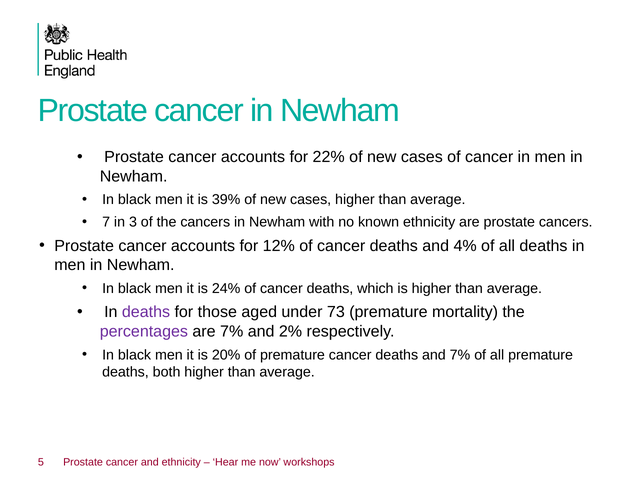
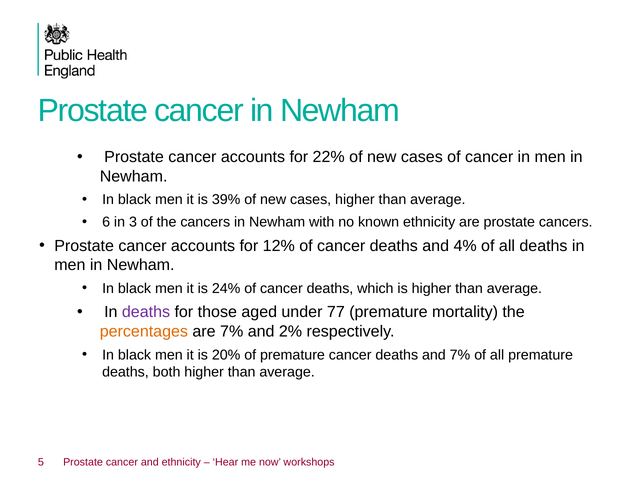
7: 7 -> 6
73: 73 -> 77
percentages colour: purple -> orange
